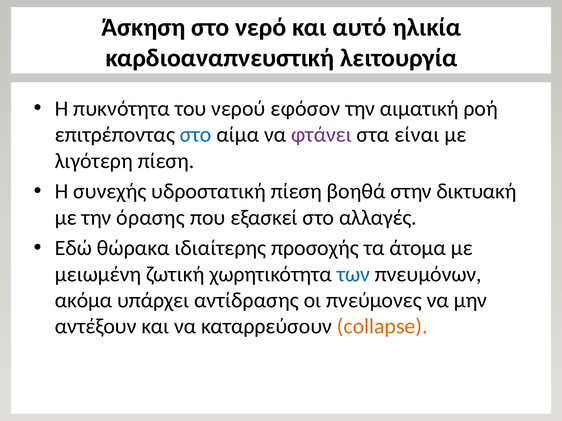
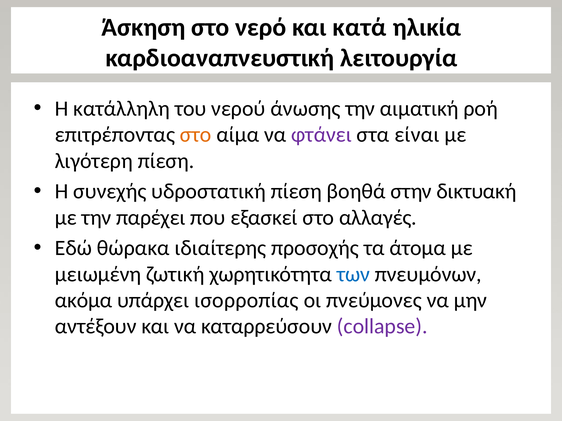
αυτό: αυτό -> κατά
πυκνότητα: πυκνότητα -> κατάλληλη
εφόσον: εφόσον -> άνωσης
στο at (196, 135) colour: blue -> orange
όρασης: όρασης -> παρέχει
αντίδρασης: αντίδρασης -> ισορροπίας
collapse colour: orange -> purple
